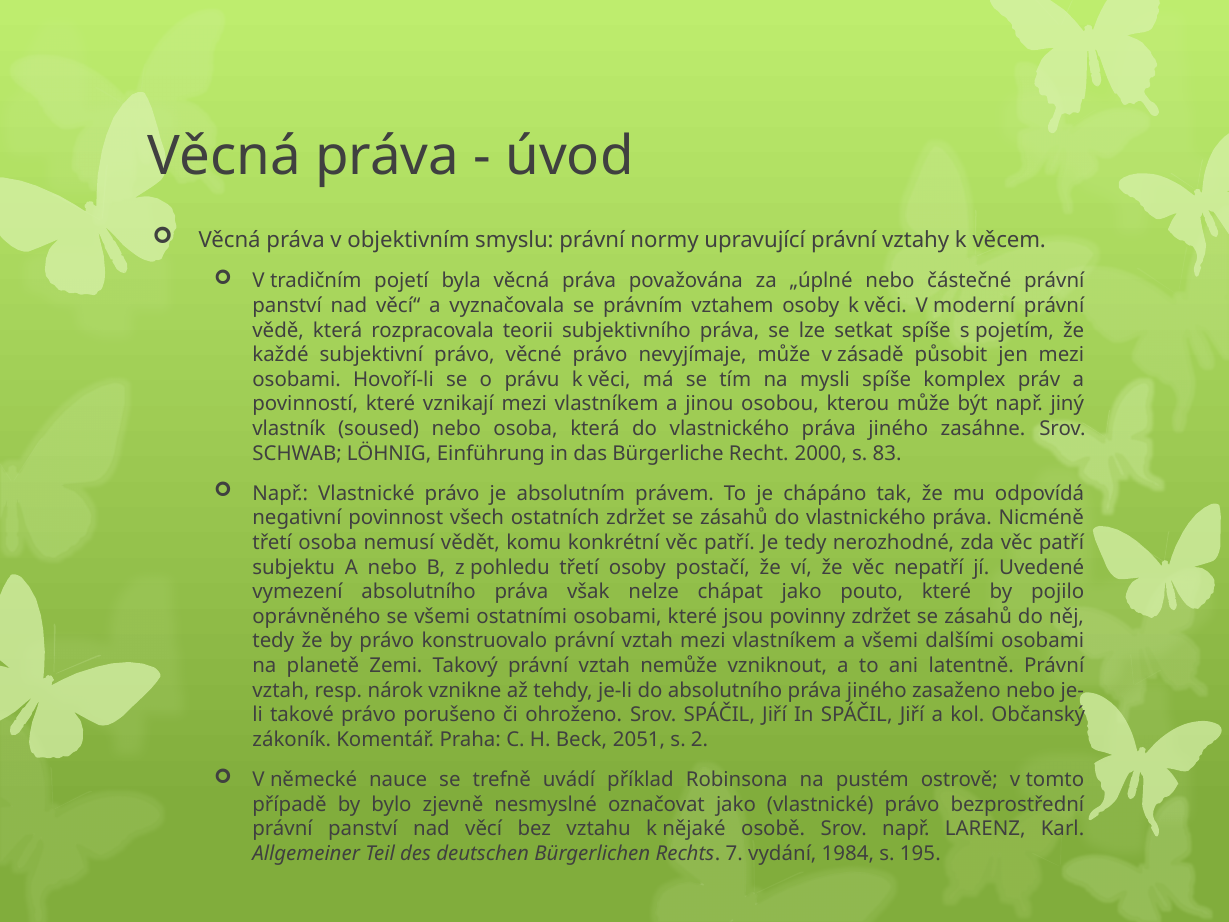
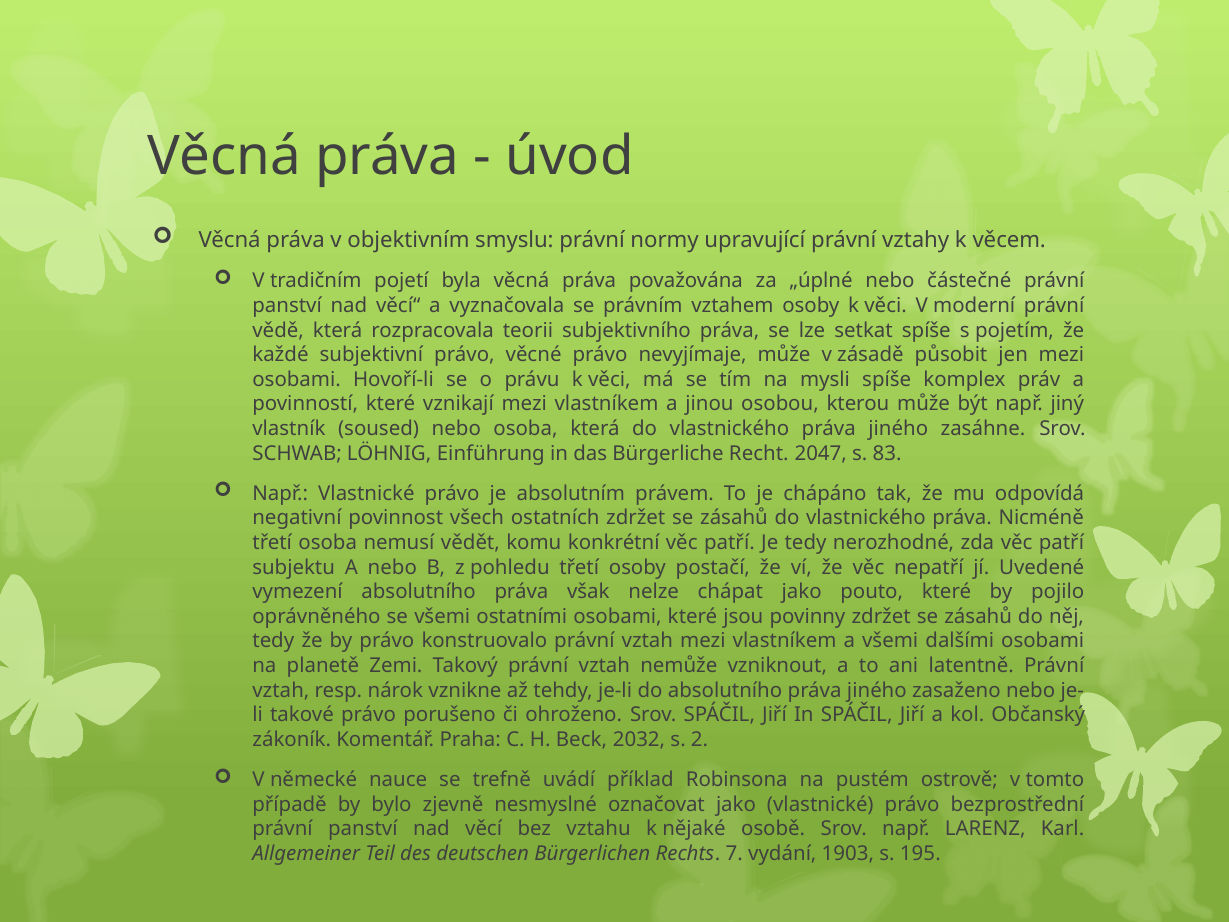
2000: 2000 -> 2047
2051: 2051 -> 2032
1984: 1984 -> 1903
